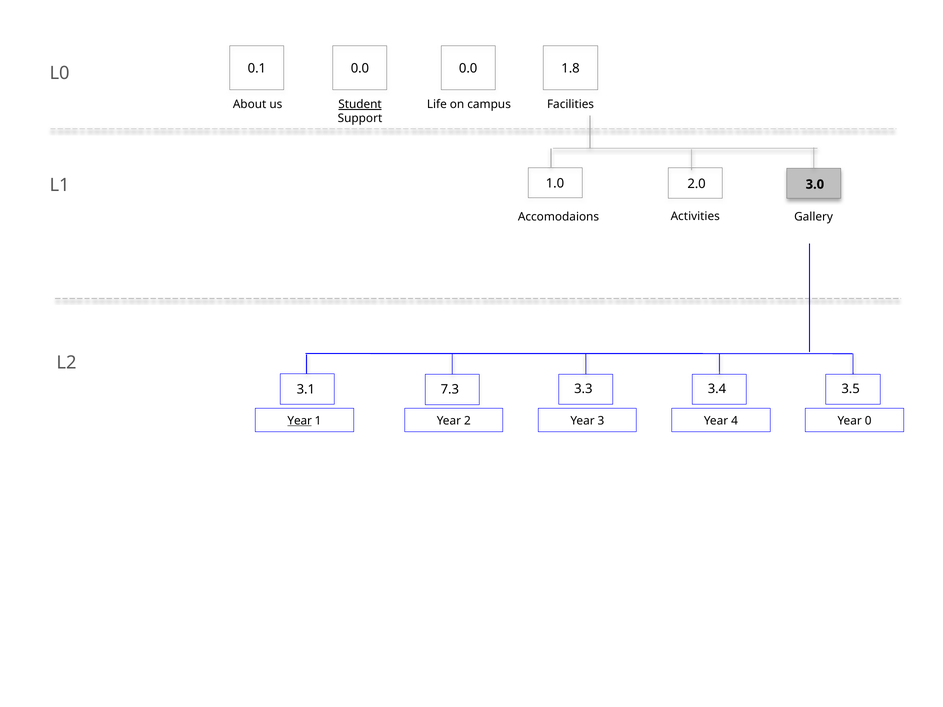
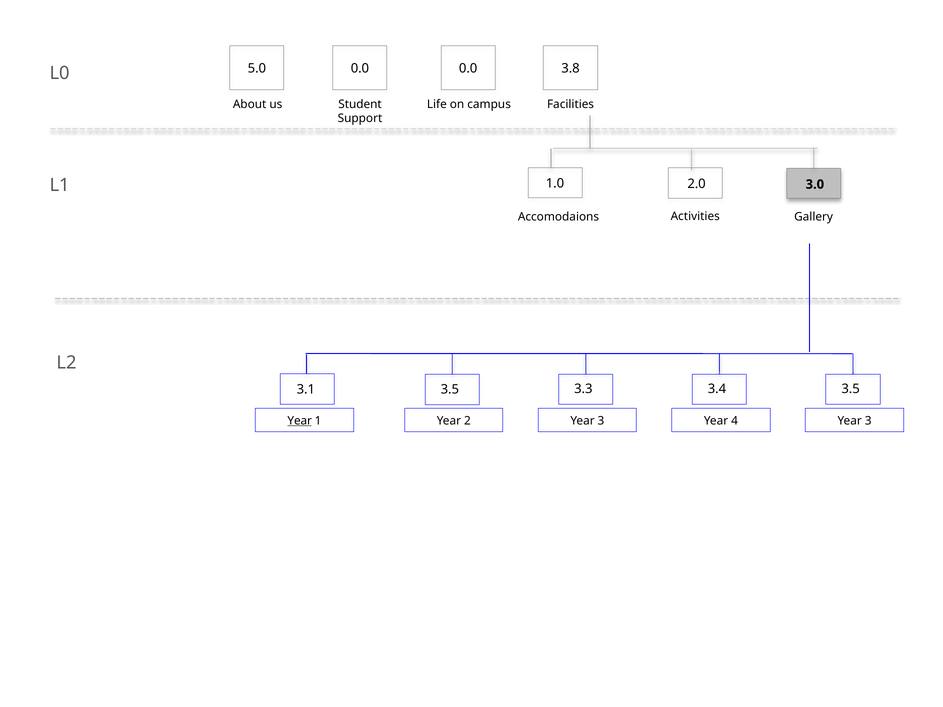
0.1: 0.1 -> 5.0
1.8: 1.8 -> 3.8
Student underline: present -> none
7.3 at (450, 390): 7.3 -> 3.5
0 at (868, 421): 0 -> 3
